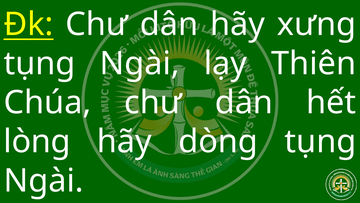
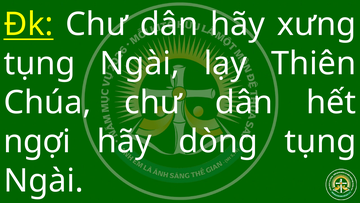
lòng: lòng -> ngợi
